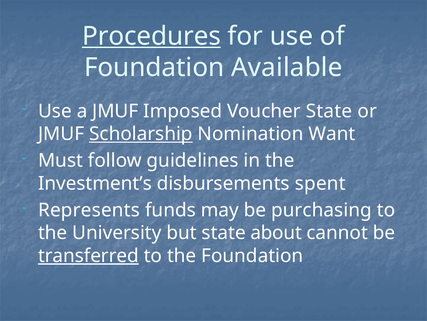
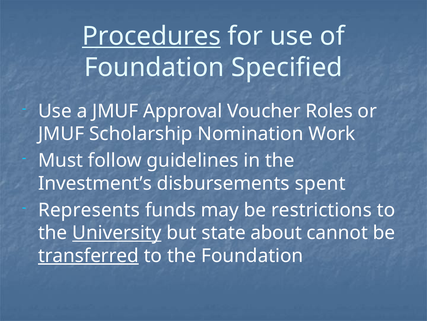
Available: Available -> Specified
Imposed: Imposed -> Approval
Voucher State: State -> Roles
Scholarship underline: present -> none
Want: Want -> Work
purchasing: purchasing -> restrictions
University underline: none -> present
